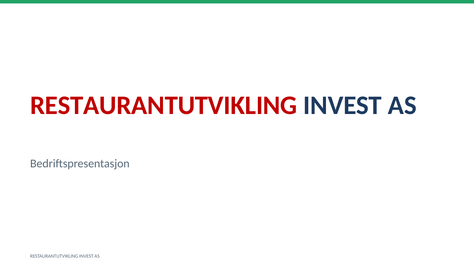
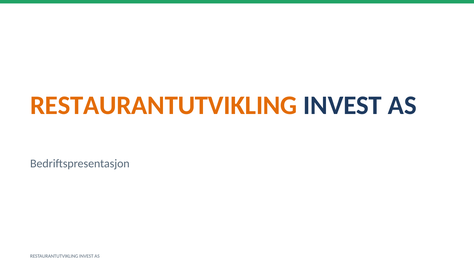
RESTAURANTUTVIKLING at (164, 105) colour: red -> orange
